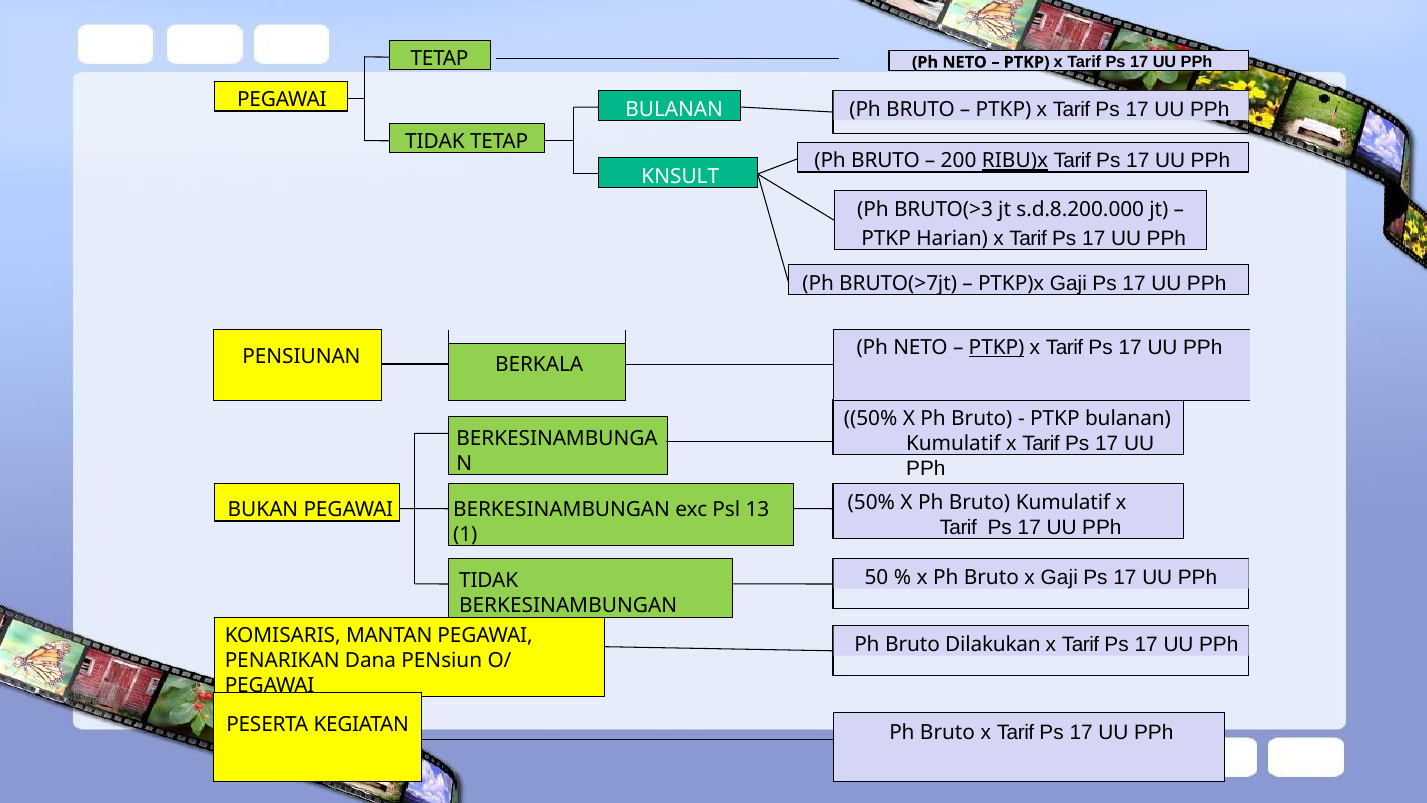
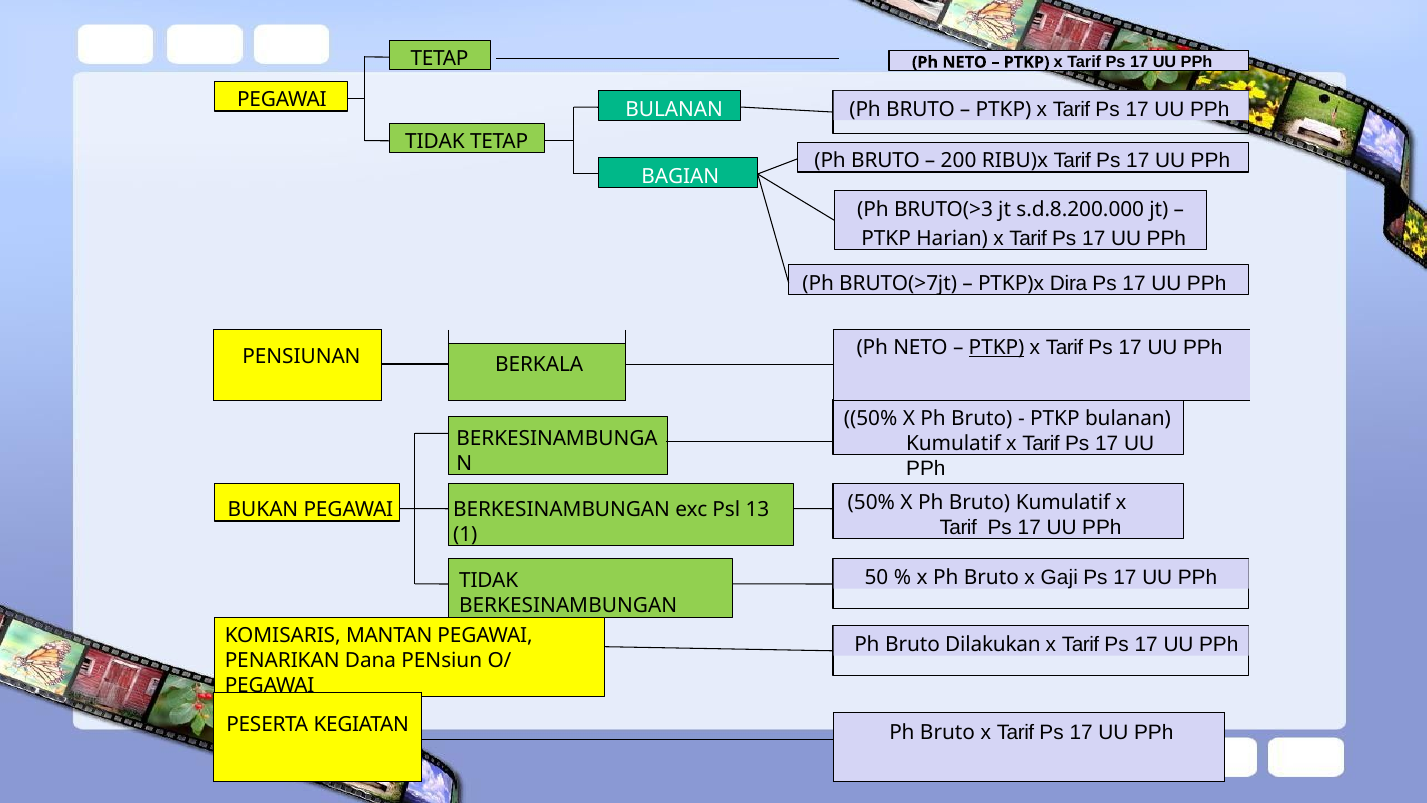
RIBU)x underline: present -> none
KNSULT: KNSULT -> BAGIAN
PTKP x Gaji: Gaji -> Dira
